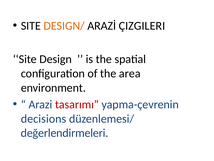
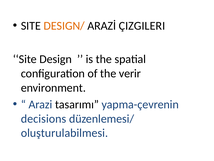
area: area -> verir
tasarımı colour: red -> black
değerlendirmeleri: değerlendirmeleri -> oluşturulabilmesi
